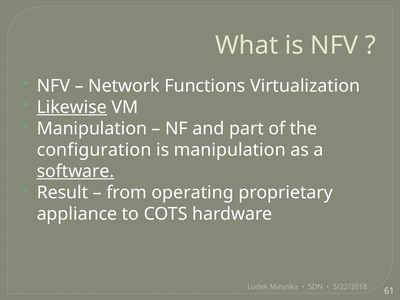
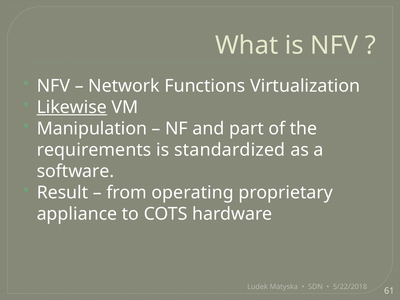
configuration: configuration -> requirements
is manipulation: manipulation -> standardized
software underline: present -> none
